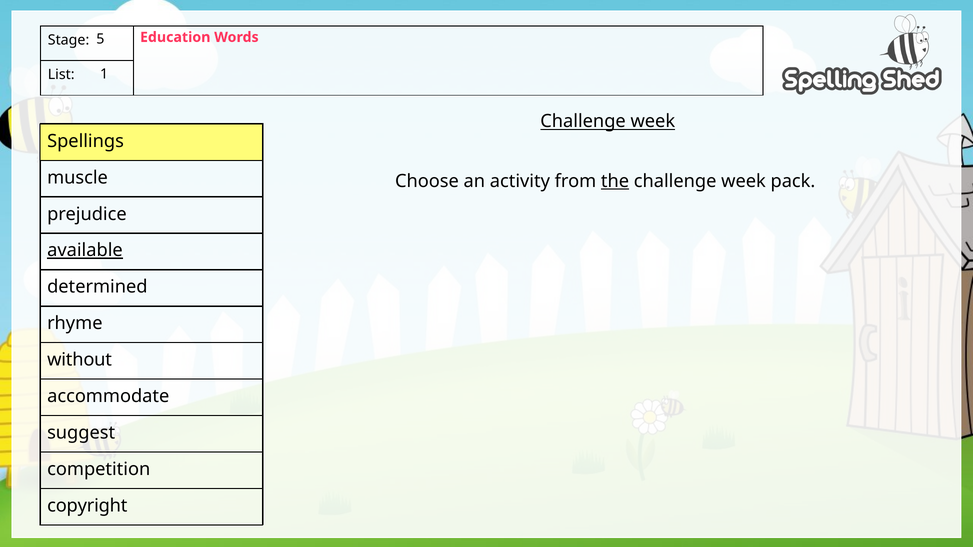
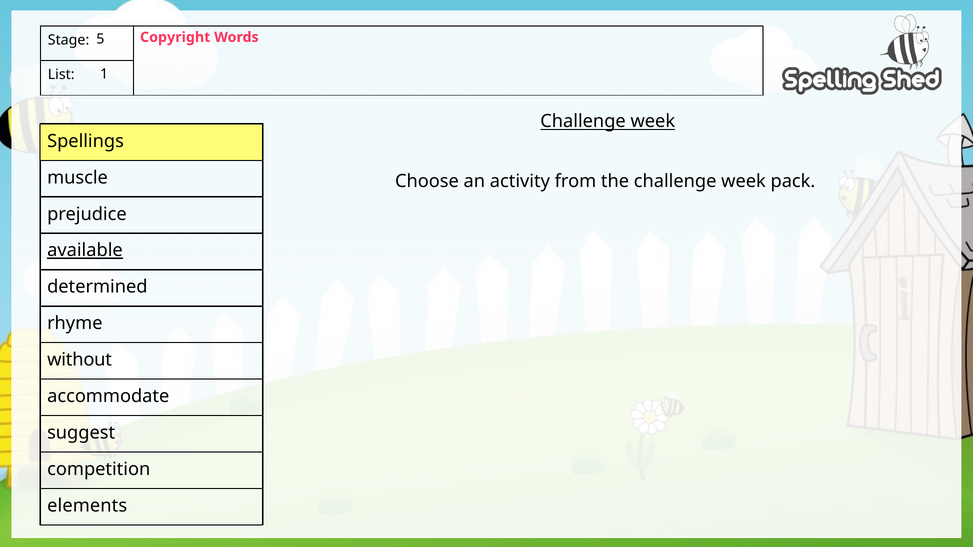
Education: Education -> Copyright
the underline: present -> none
copyright: copyright -> elements
